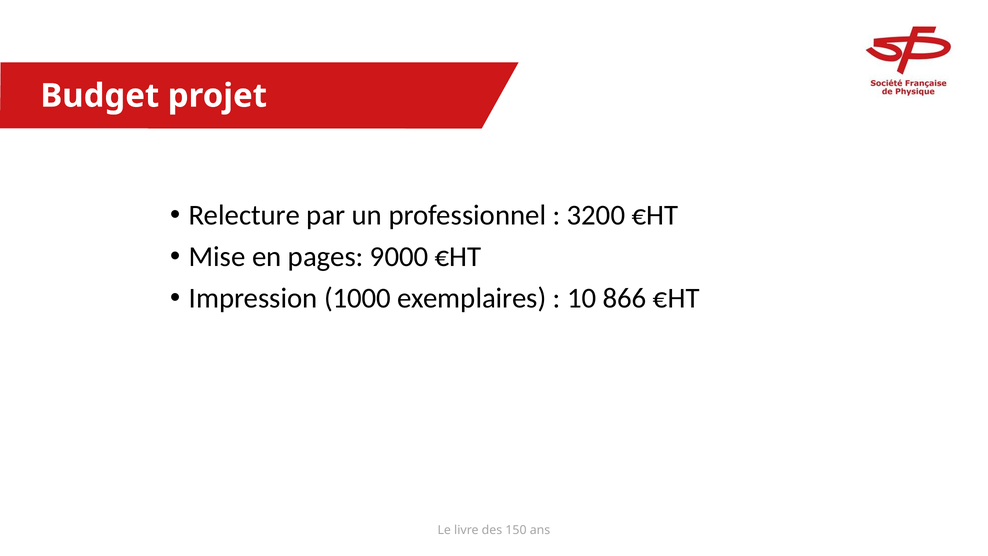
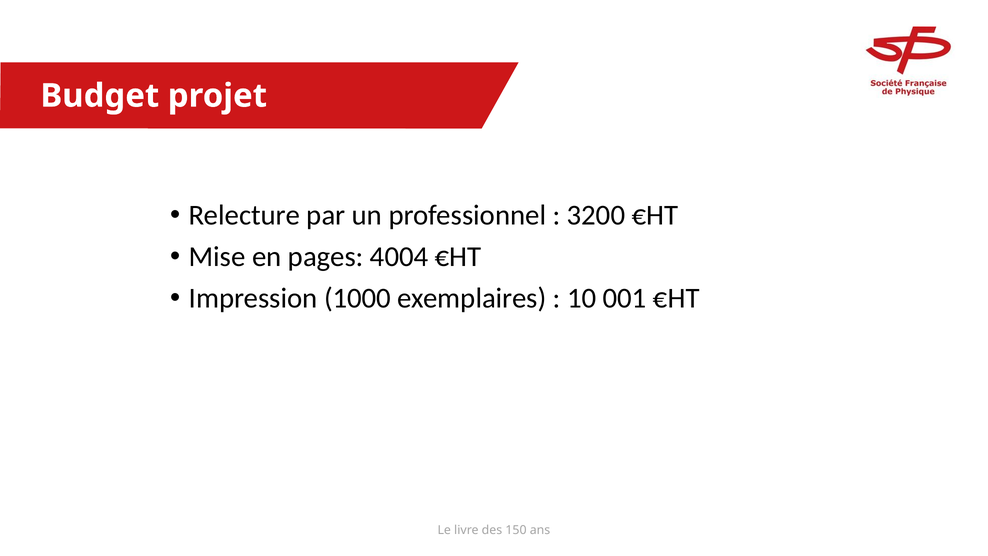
9000: 9000 -> 4004
866: 866 -> 001
